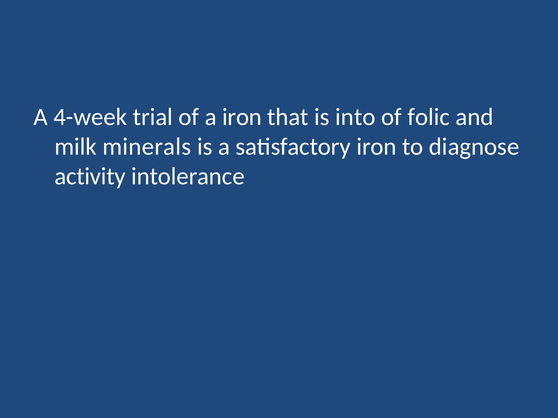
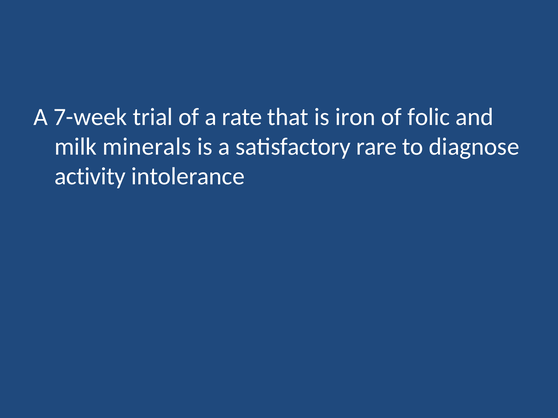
4-week: 4-week -> 7-week
a iron: iron -> rate
into: into -> iron
satisfactory iron: iron -> rare
